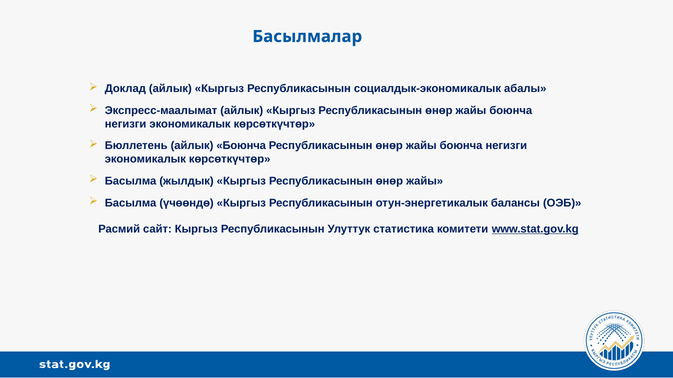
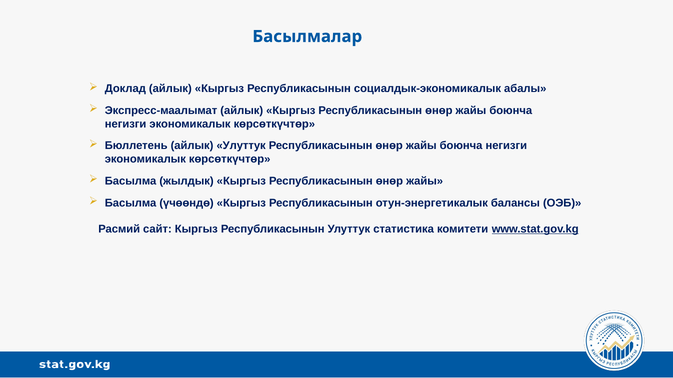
айлык Боюнча: Боюнча -> Улуттук
